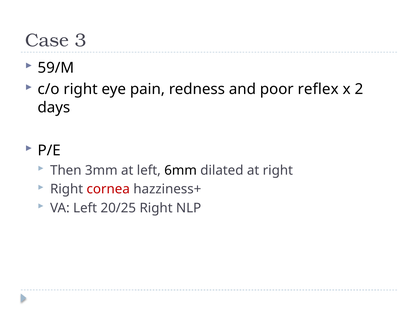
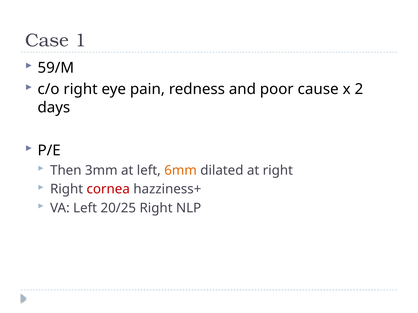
3: 3 -> 1
reflex: reflex -> cause
6mm colour: black -> orange
